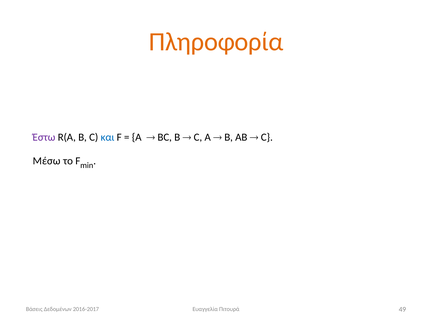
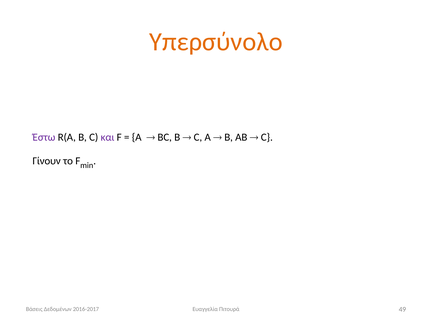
Πληροφορία: Πληροφορία -> Υπερσύνολο
και colour: blue -> purple
Μέσω: Μέσω -> Γίνουν
